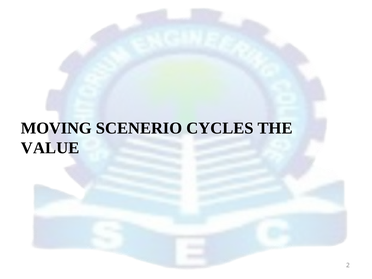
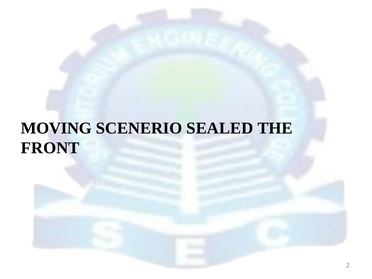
CYCLES: CYCLES -> SEALED
VALUE: VALUE -> FRONT
